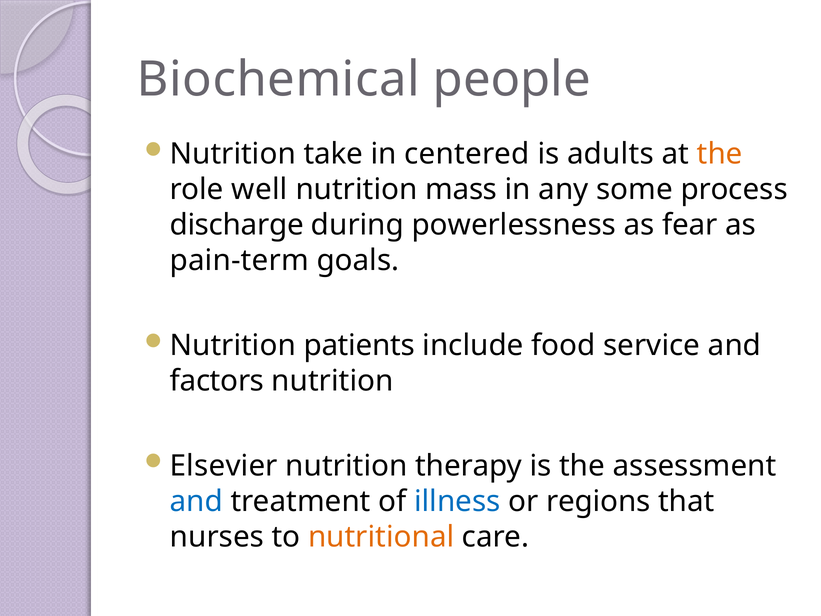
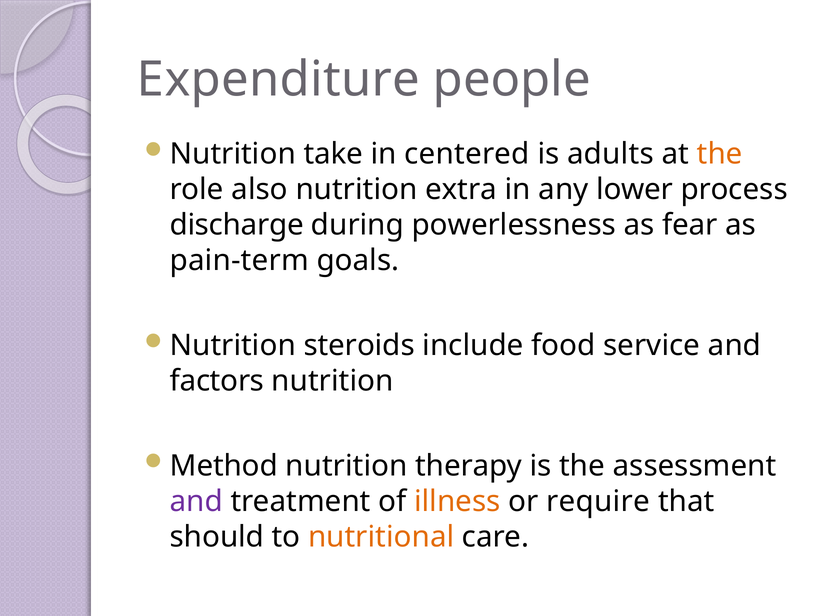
Biochemical: Biochemical -> Expenditure
well: well -> also
mass: mass -> extra
some: some -> lower
patients: patients -> steroids
Elsevier: Elsevier -> Method
and at (196, 501) colour: blue -> purple
illness colour: blue -> orange
regions: regions -> require
nurses: nurses -> should
